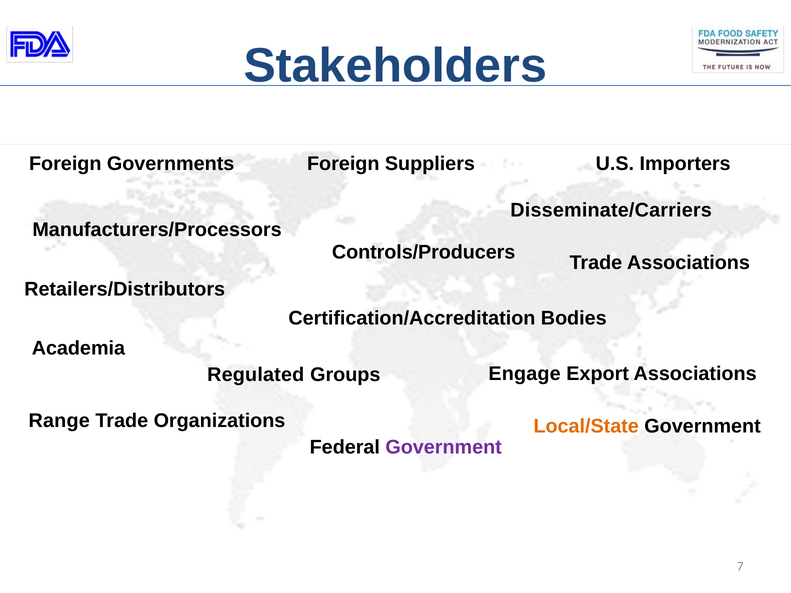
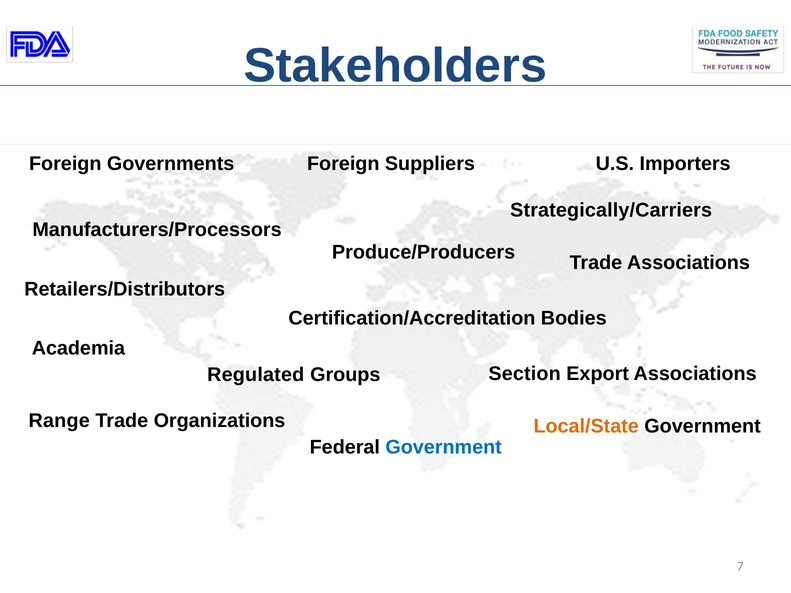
Disseminate/Carriers: Disseminate/Carriers -> Strategically/Carriers
Controls/Producers: Controls/Producers -> Produce/Producers
Engage: Engage -> Section
Government at (444, 447) colour: purple -> blue
